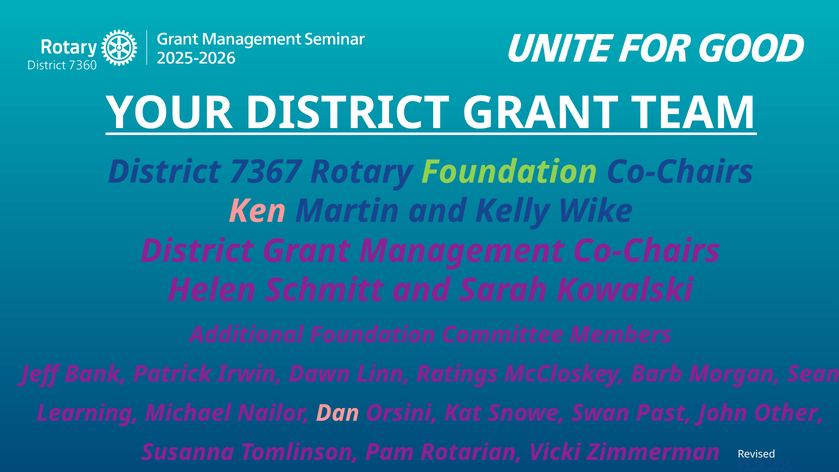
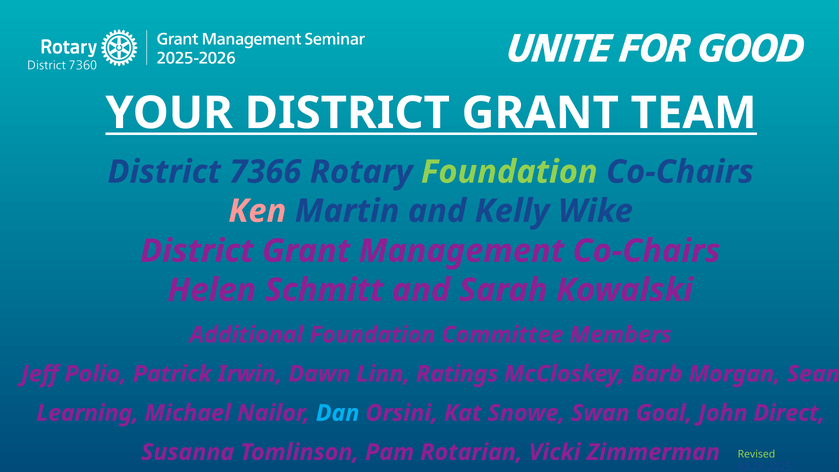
7367: 7367 -> 7366
Bank: Bank -> Polio
Dan colour: pink -> light blue
Past: Past -> Goal
Other: Other -> Direct
Revised colour: white -> light green
